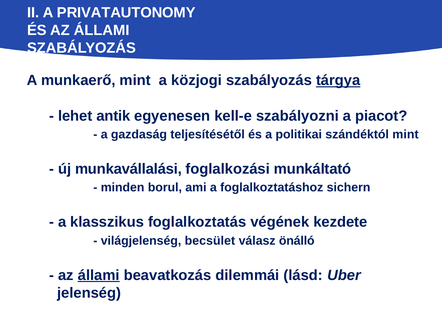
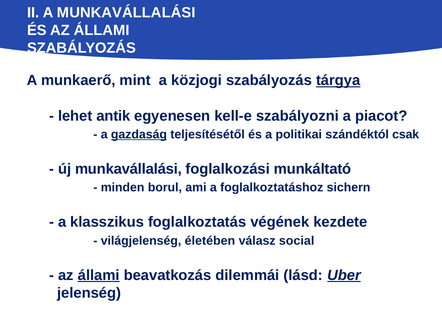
A PRIVATAUTONOMY: PRIVATAUTONOMY -> MUNKAVÁLLALÁSI
gazdaság underline: none -> present
szándéktól mint: mint -> csak
becsület: becsület -> életében
önálló: önálló -> social
Uber underline: none -> present
